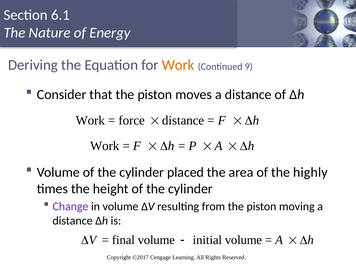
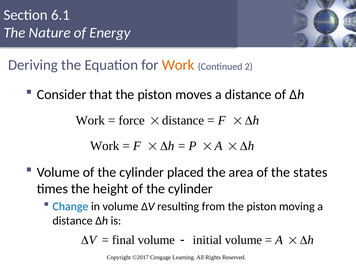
9: 9 -> 2
highly: highly -> states
Change colour: purple -> blue
